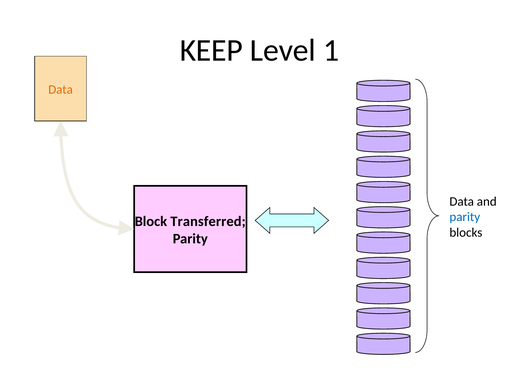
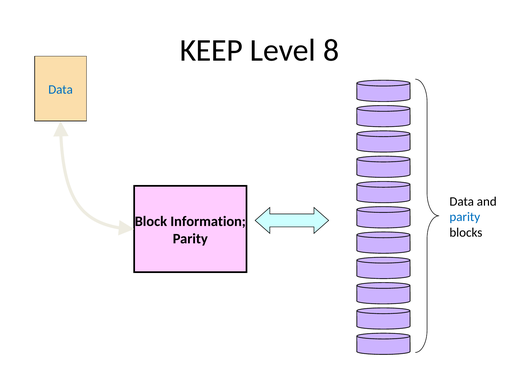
1: 1 -> 8
Data at (61, 90) colour: orange -> blue
Transferred: Transferred -> Information
